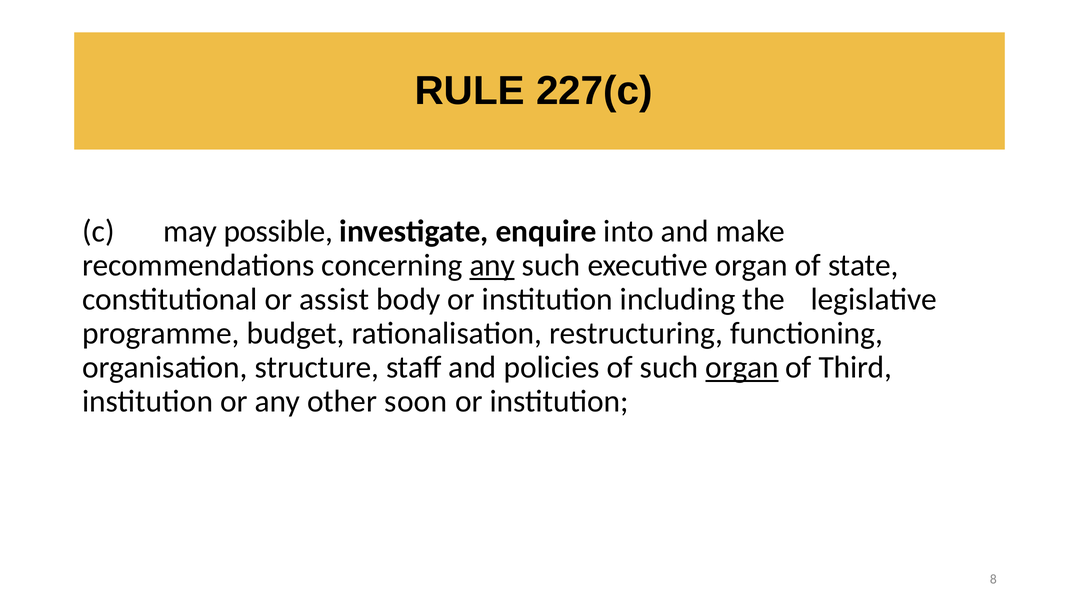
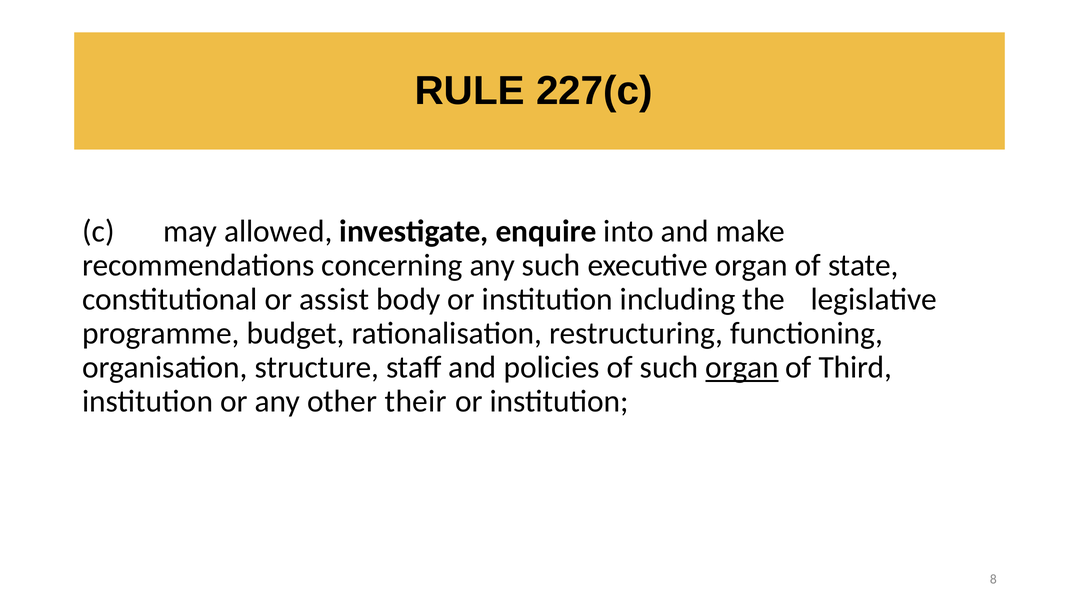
possible: possible -> allowed
any at (492, 265) underline: present -> none
soon: soon -> their
